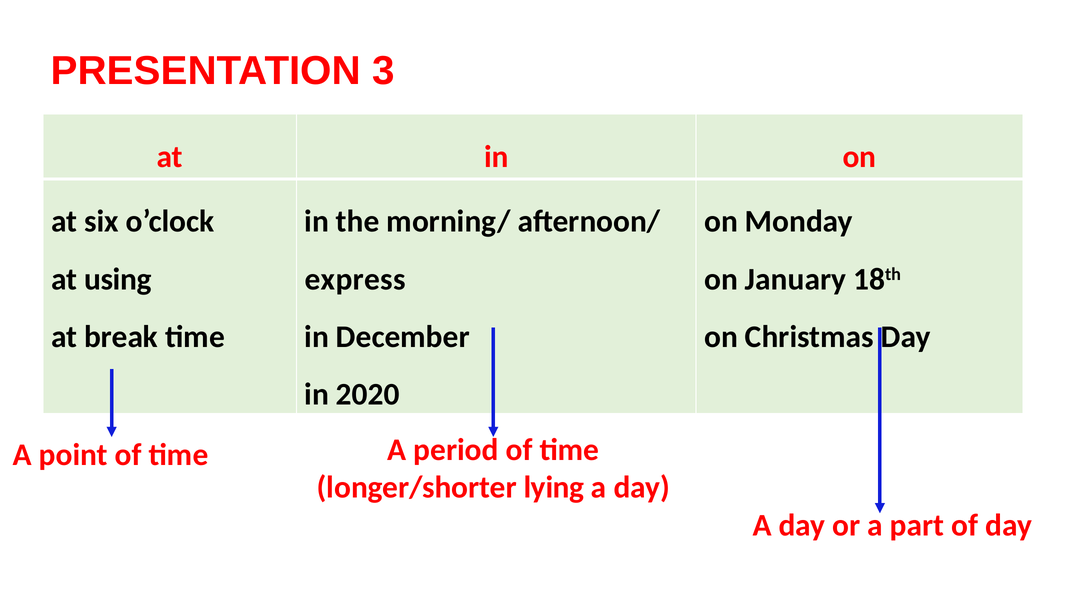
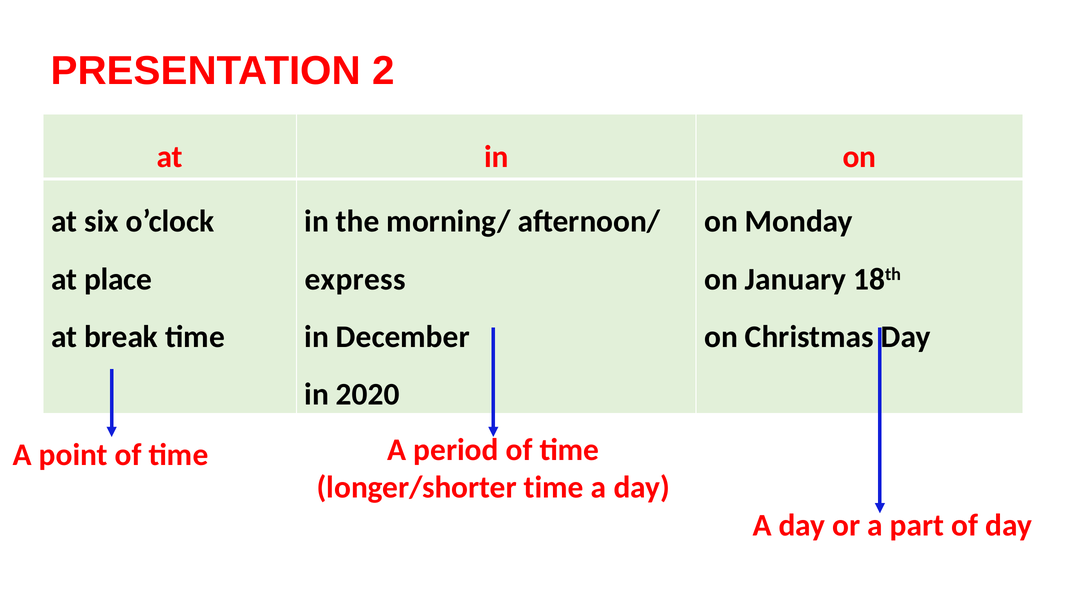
3: 3 -> 2
using: using -> place
longer/shorter lying: lying -> time
